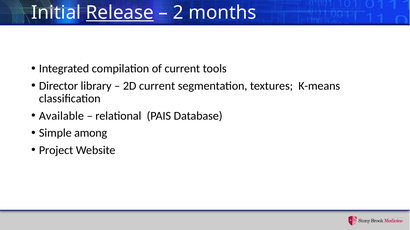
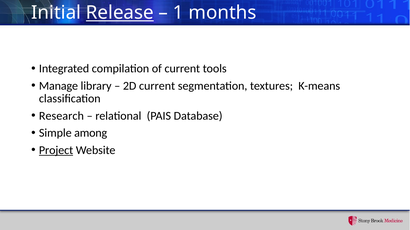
2: 2 -> 1
Director: Director -> Manage
Available: Available -> Research
Project underline: none -> present
